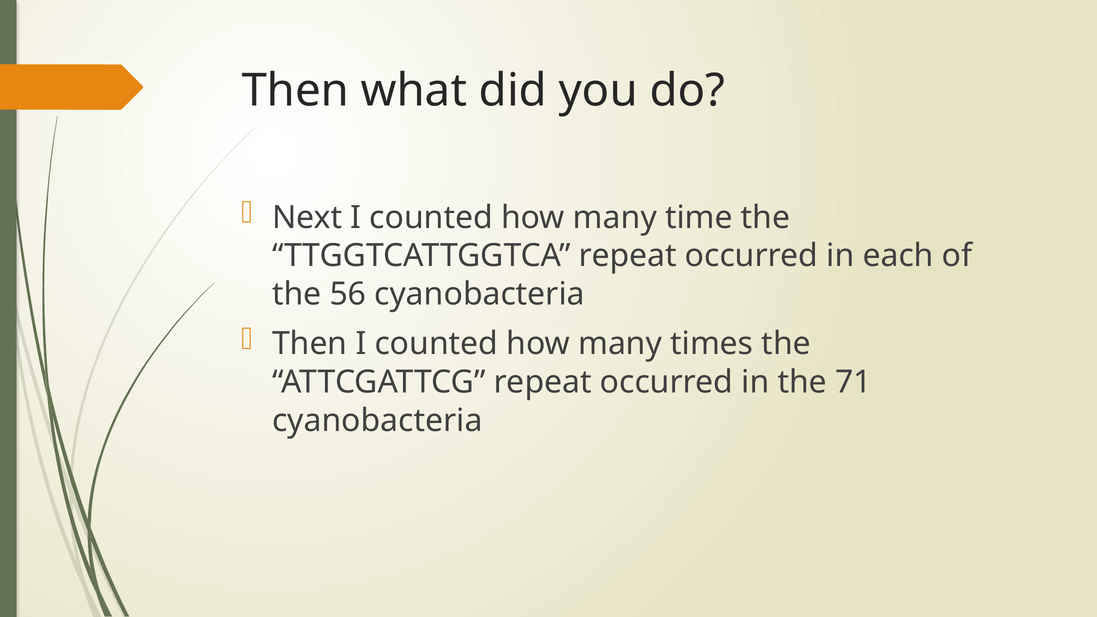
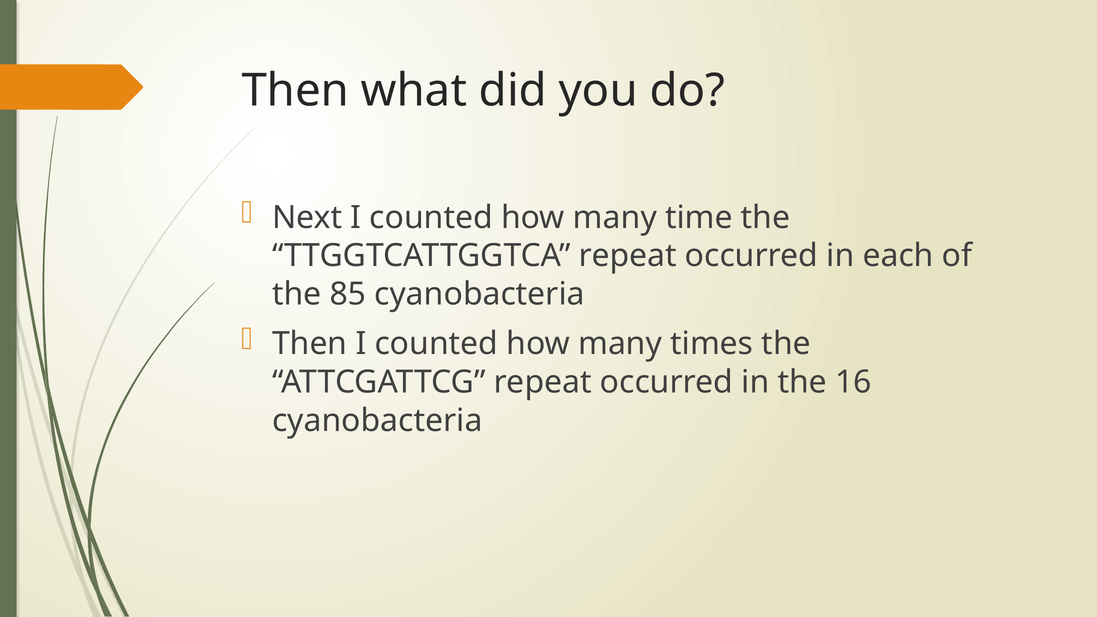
56: 56 -> 85
71: 71 -> 16
